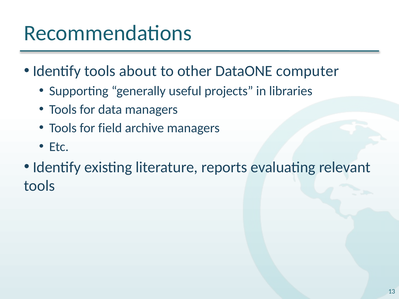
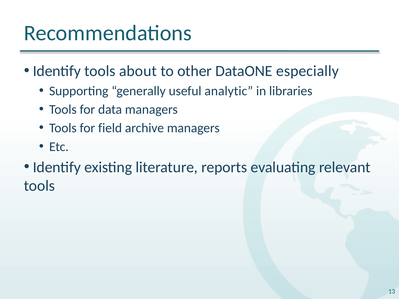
computer: computer -> especially
projects: projects -> analytic
